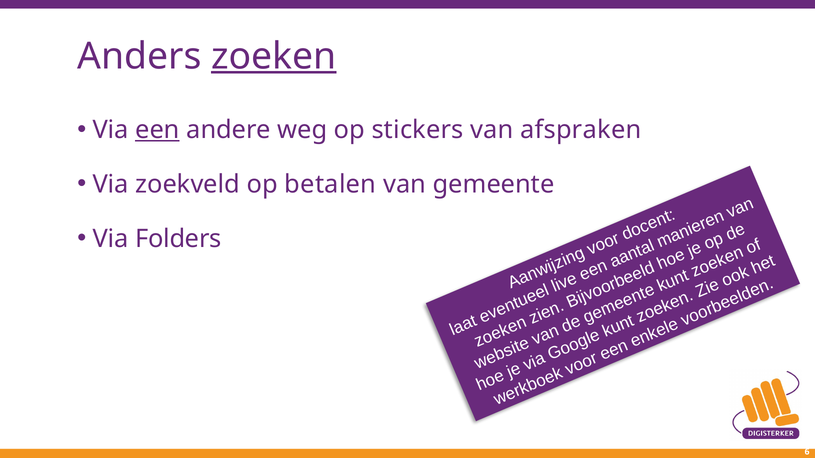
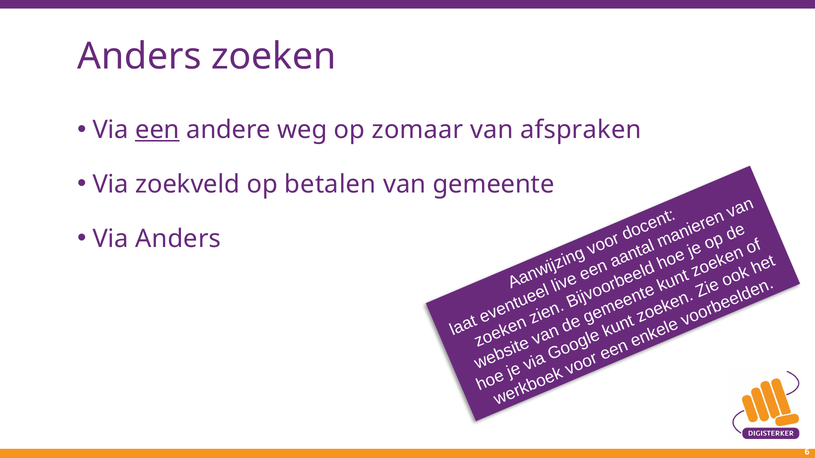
zoeken underline: present -> none
stickers: stickers -> zomaar
Via Folders: Folders -> Anders
